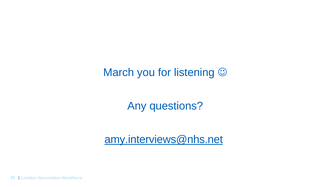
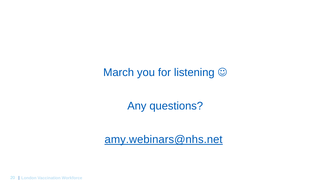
amy.interviews@nhs.net: amy.interviews@nhs.net -> amy.webinars@nhs.net
